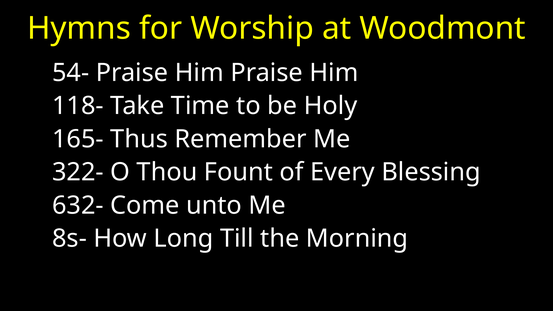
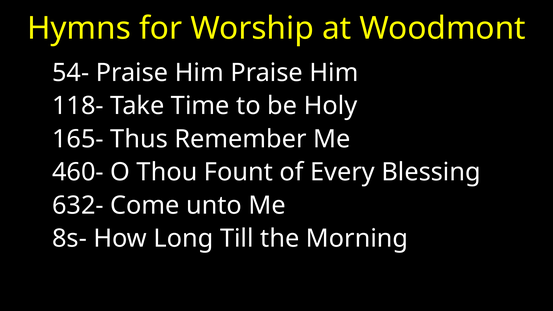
322-: 322- -> 460-
